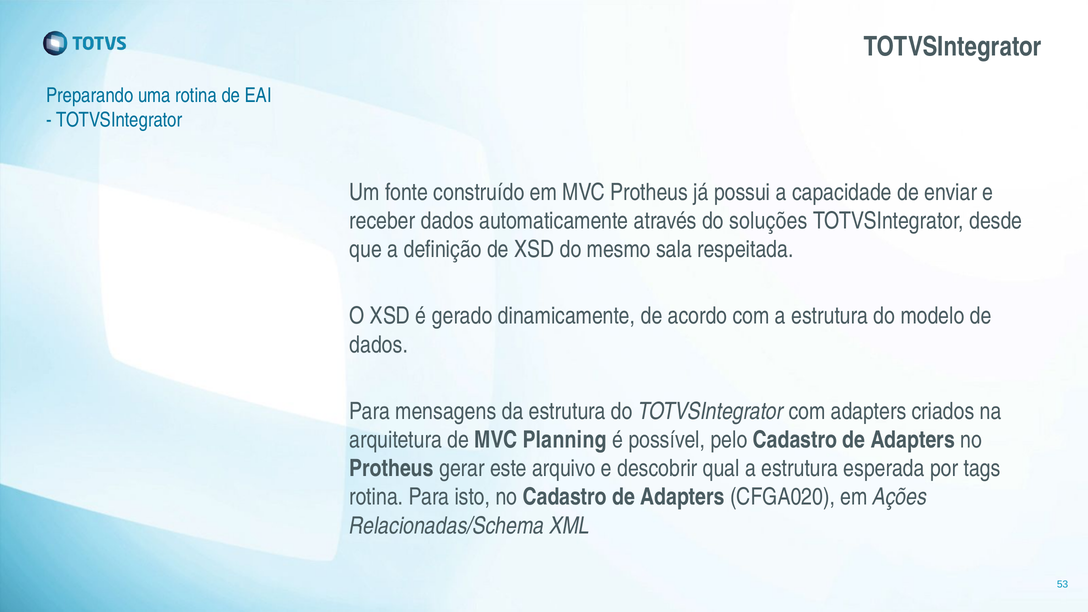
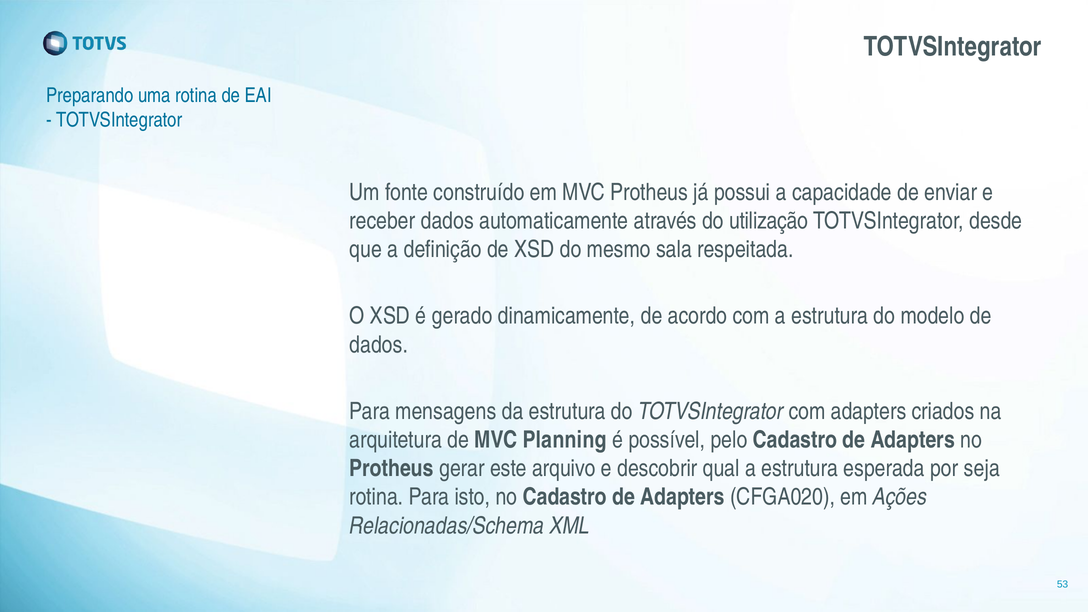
soluções: soluções -> utilização
tags: tags -> seja
